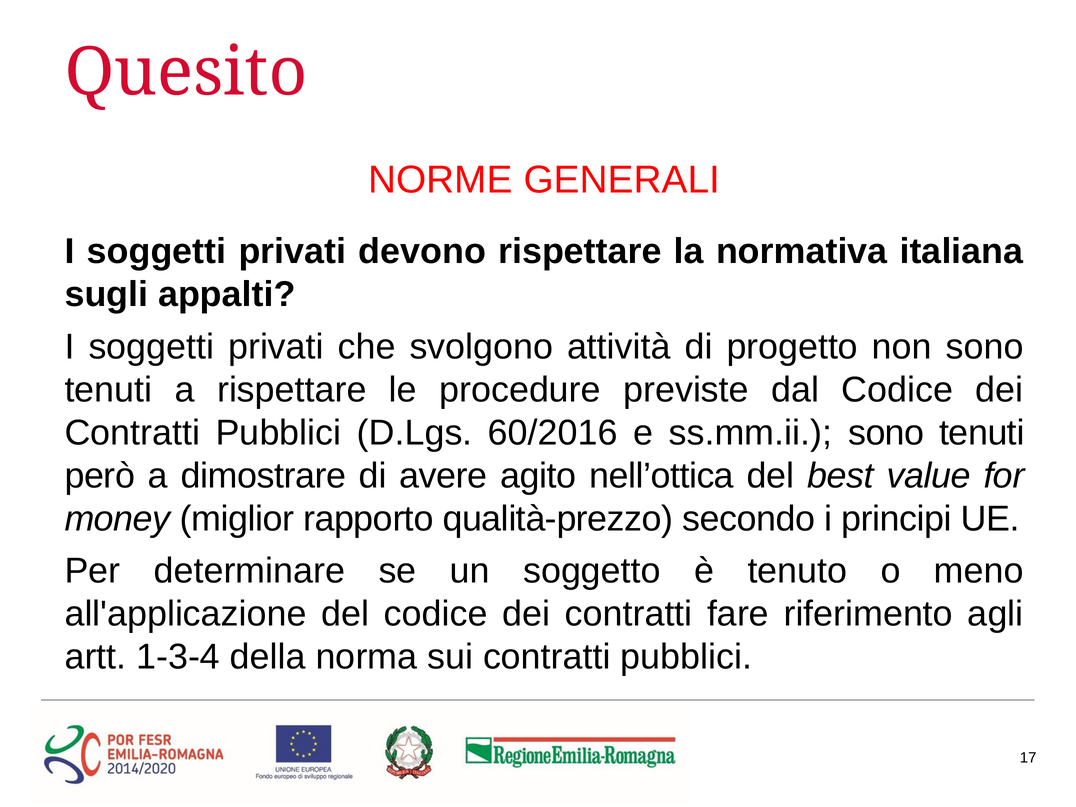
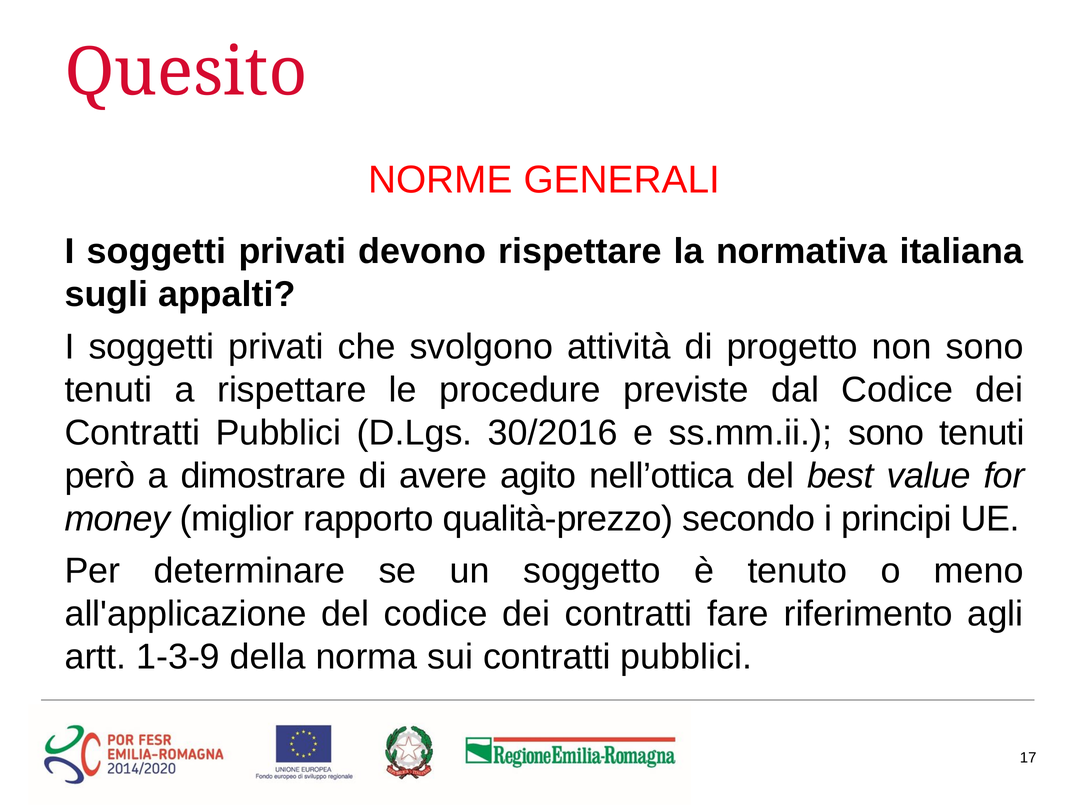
60/2016: 60/2016 -> 30/2016
1-3-4: 1-3-4 -> 1-3-9
